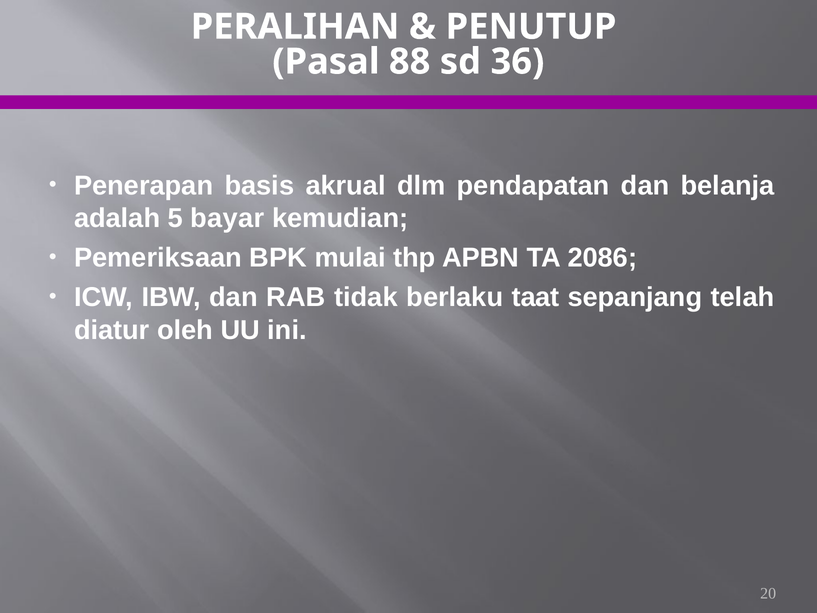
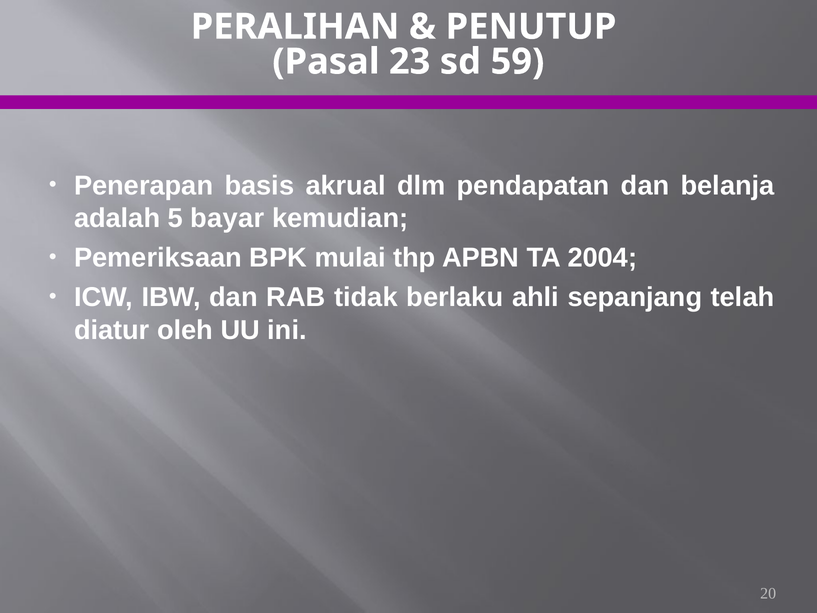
88: 88 -> 23
36: 36 -> 59
2086: 2086 -> 2004
taat: taat -> ahli
